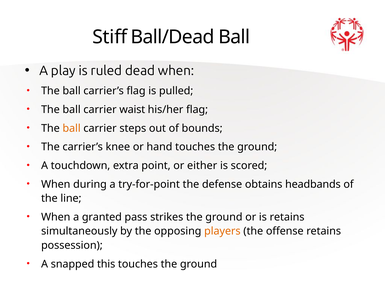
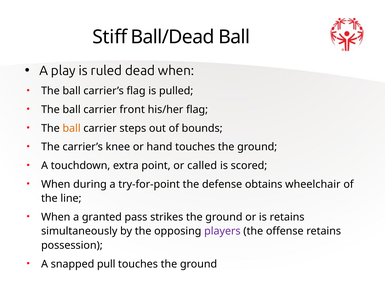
waist: waist -> front
either: either -> called
headbands: headbands -> wheelchair
players colour: orange -> purple
this: this -> pull
